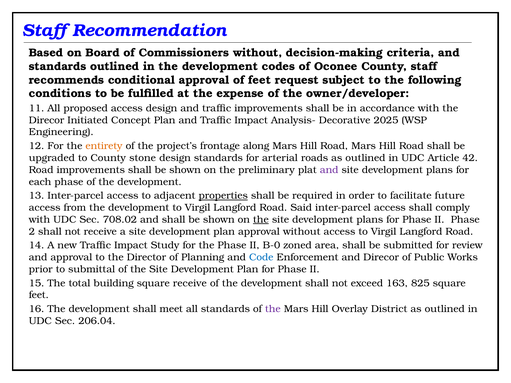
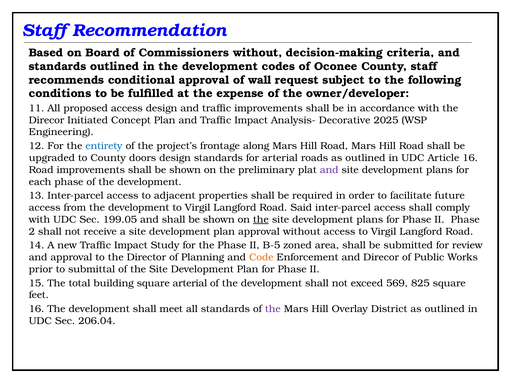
of feet: feet -> wall
entirety colour: orange -> blue
stone: stone -> doors
Article 42: 42 -> 16
properties underline: present -> none
708.02: 708.02 -> 199.05
B-0: B-0 -> B-5
Code colour: blue -> orange
square receive: receive -> arterial
163: 163 -> 569
